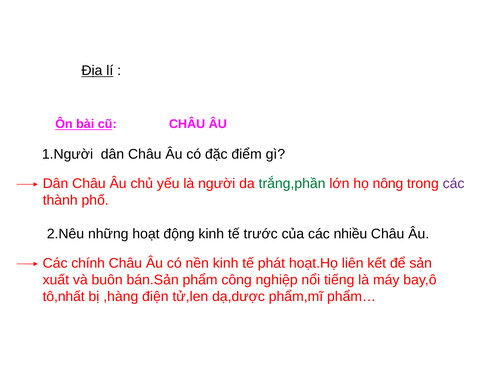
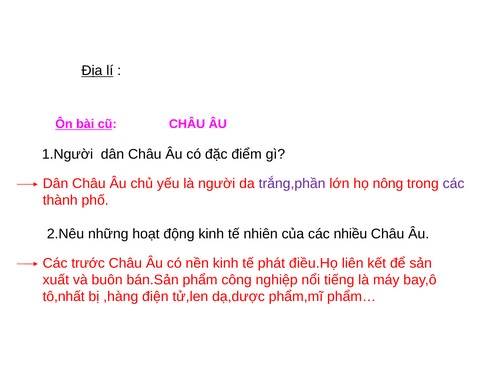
trắng,phần colour: green -> purple
trước: trước -> nhiên
chính: chính -> trước
hoạt.Họ: hoạt.Họ -> điều.Họ
